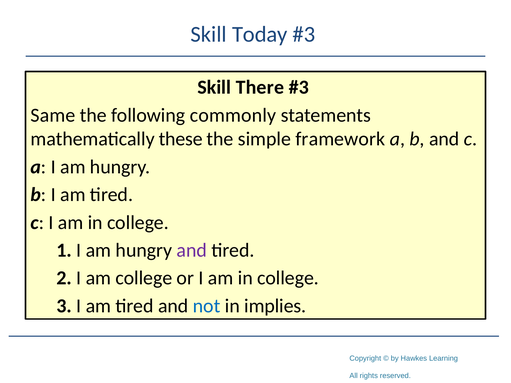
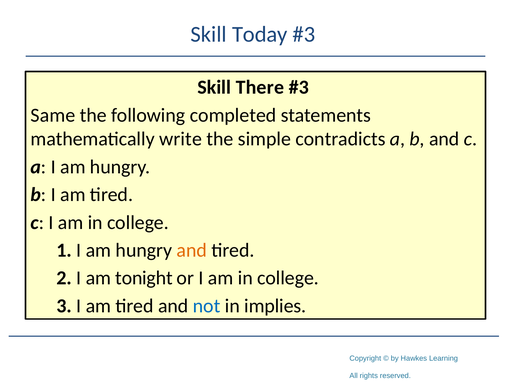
commonly: commonly -> completed
these: these -> write
framework: framework -> contradicts
and at (192, 250) colour: purple -> orange
am college: college -> tonight
